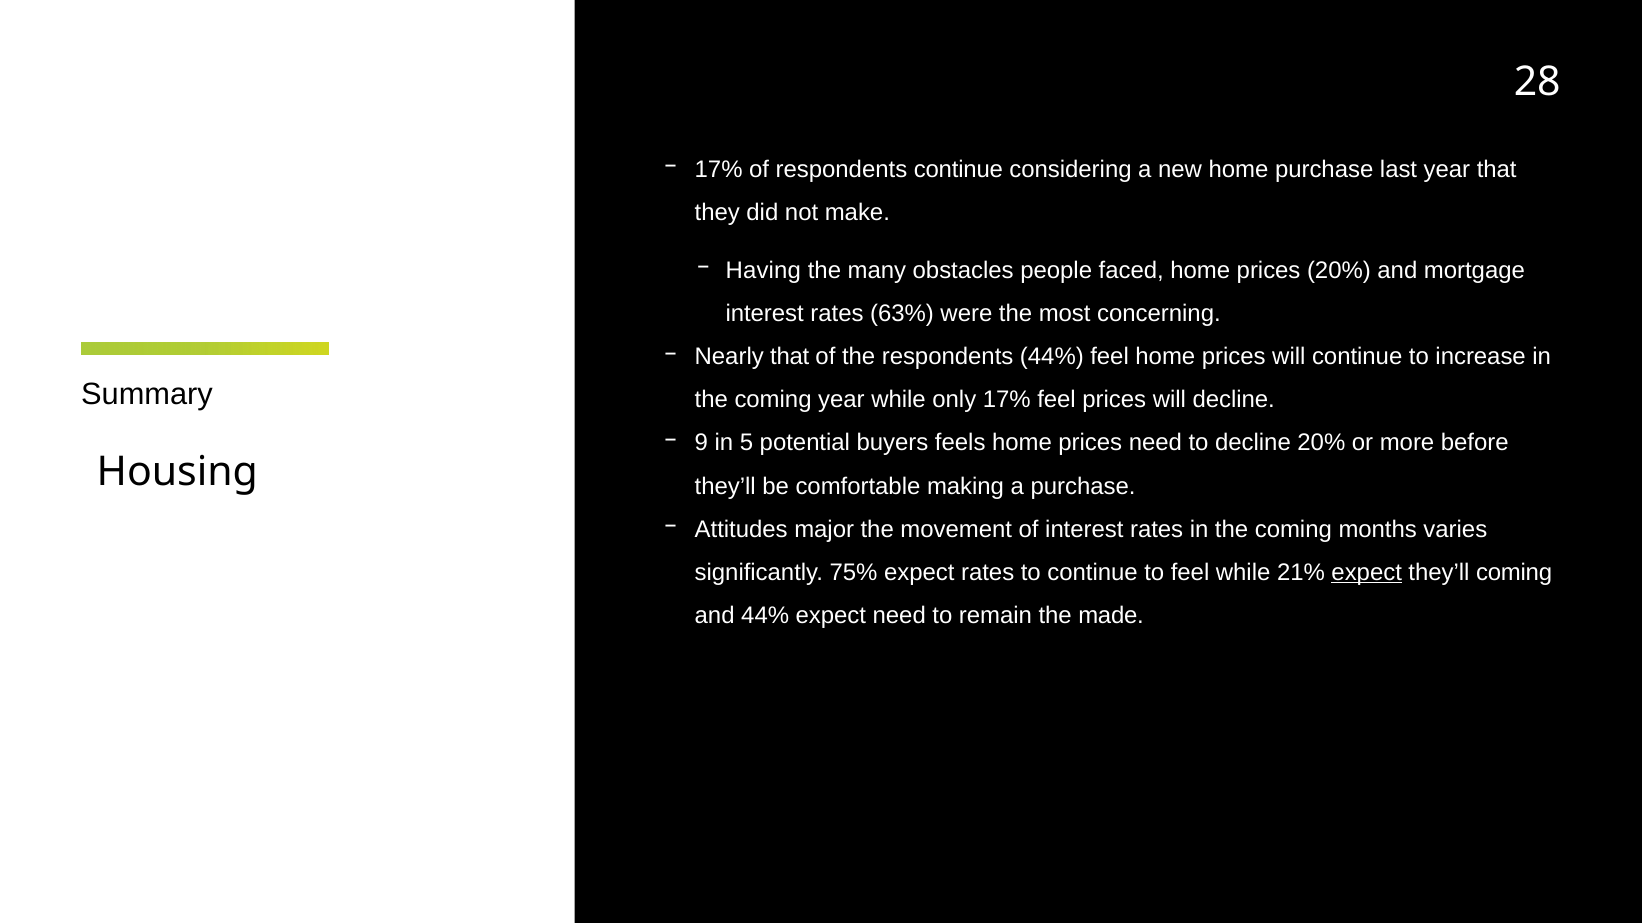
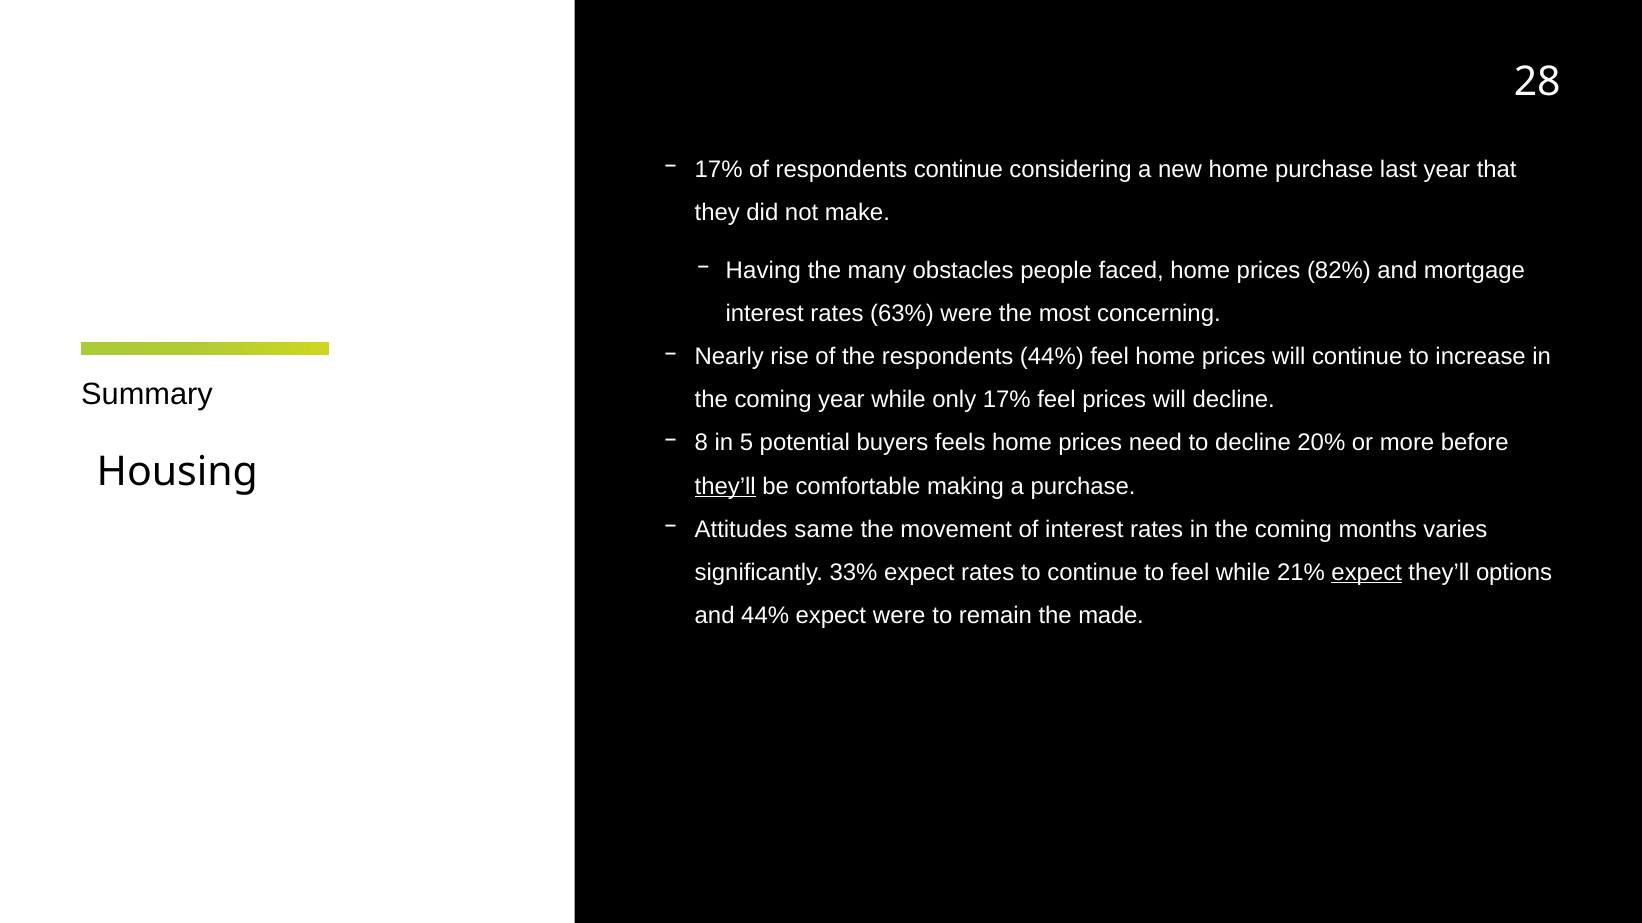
prices 20%: 20% -> 82%
Nearly that: that -> rise
9: 9 -> 8
they’ll at (725, 487) underline: none -> present
major: major -> same
75%: 75% -> 33%
they’ll coming: coming -> options
expect need: need -> were
